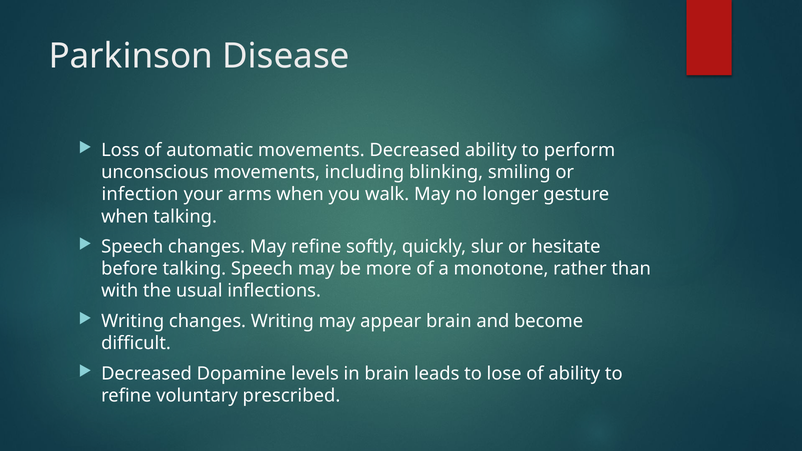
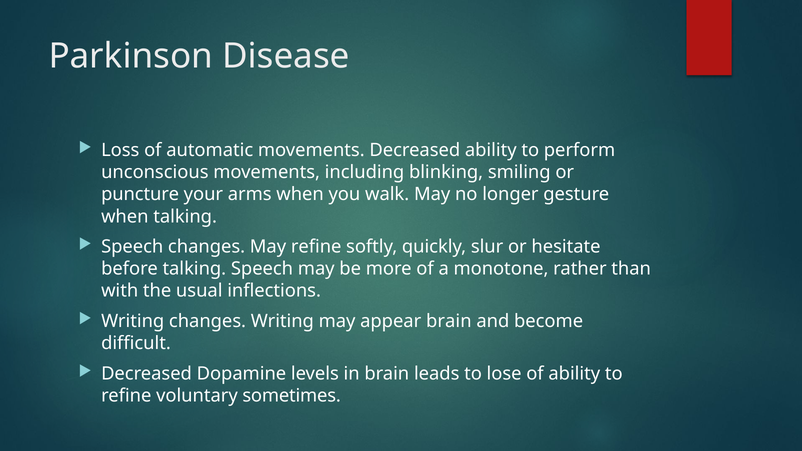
infection: infection -> puncture
prescribed: prescribed -> sometimes
